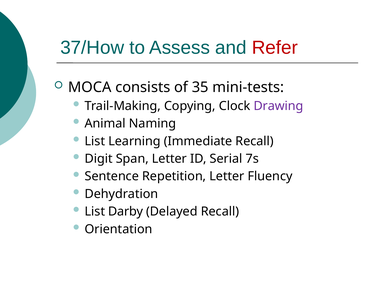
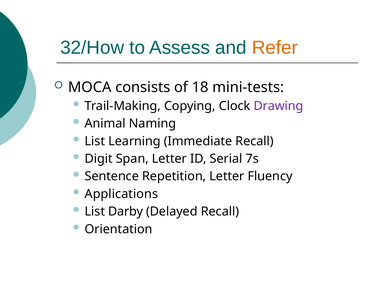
37/How: 37/How -> 32/How
Refer colour: red -> orange
35: 35 -> 18
Dehydration: Dehydration -> Applications
